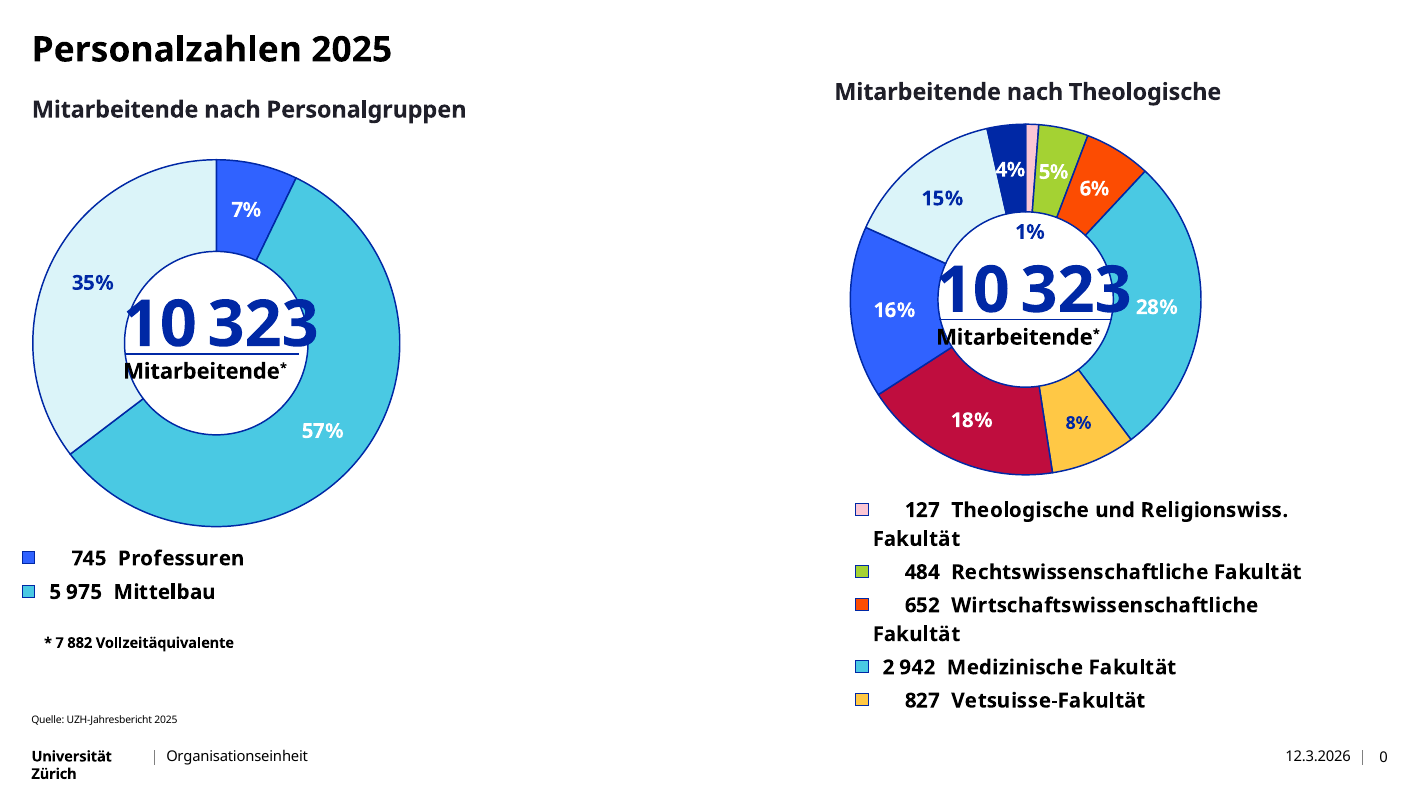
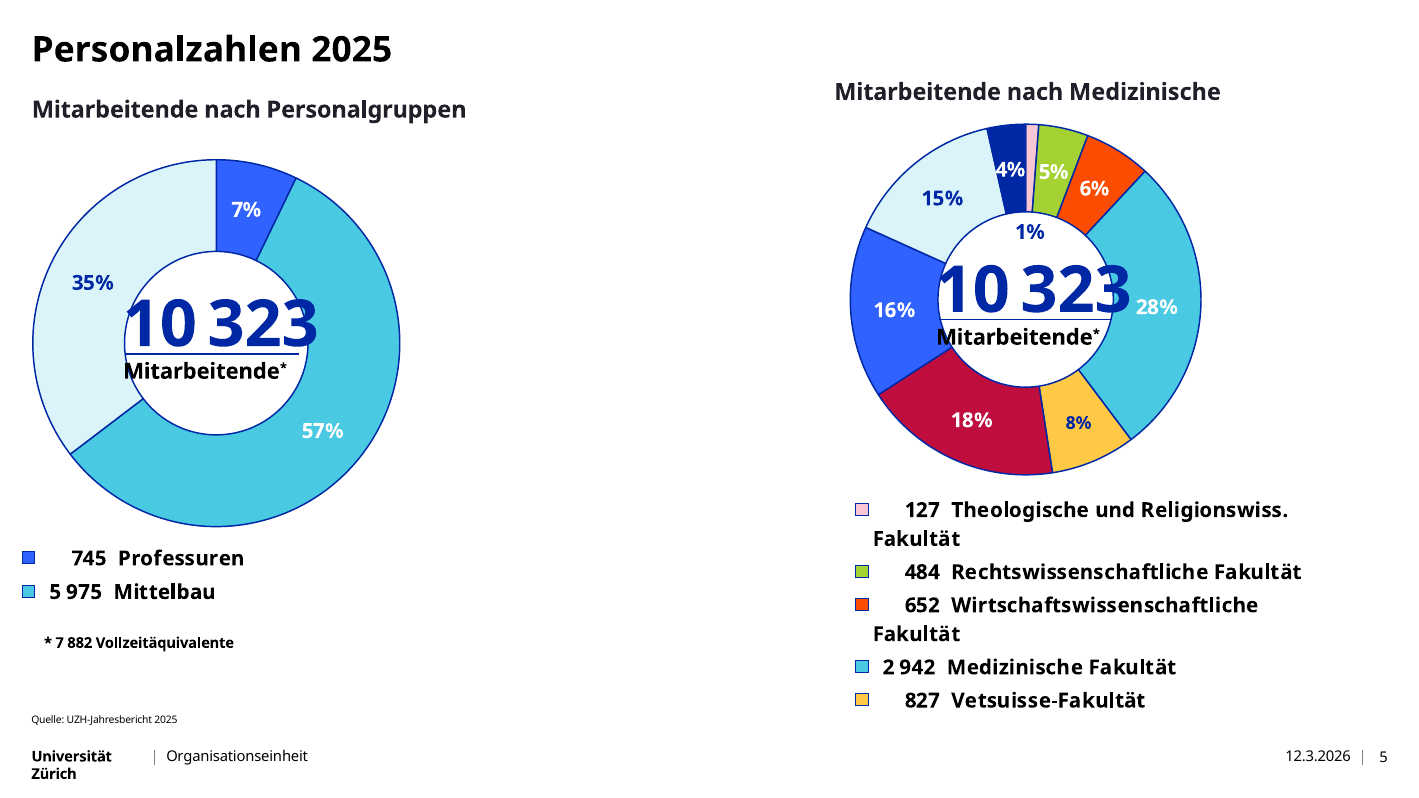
nach Theologische: Theologische -> Medizinische
0 at (1384, 758): 0 -> 5
